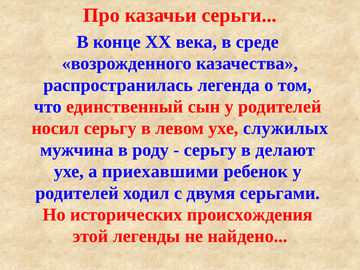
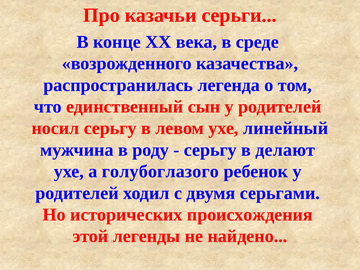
служилых: служилых -> линейный
приехавшими: приехавшими -> голубоглазого
